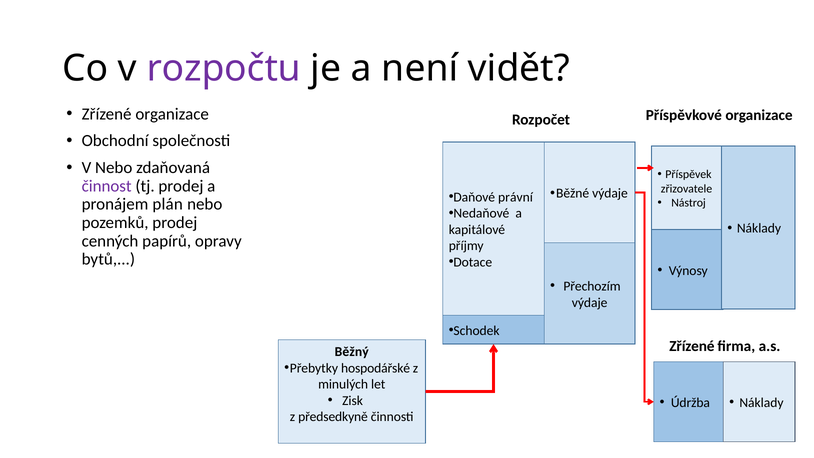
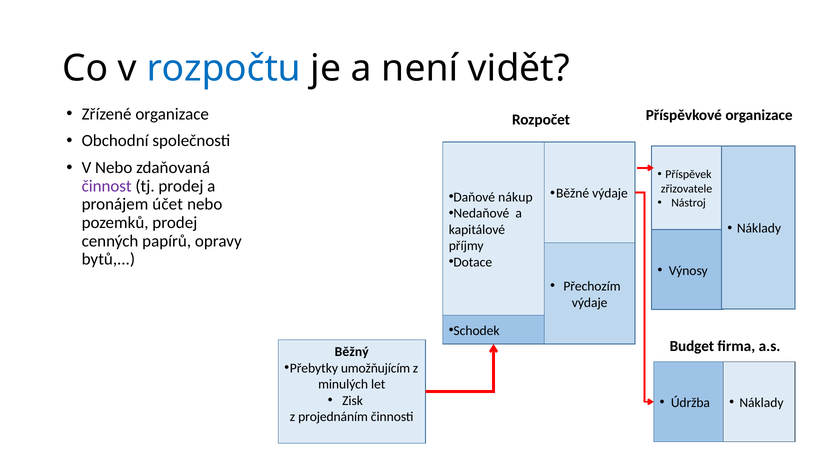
rozpočtu colour: purple -> blue
právní: právní -> nákup
plán: plán -> účet
Zřízené at (692, 346): Zřízené -> Budget
hospodářské: hospodářské -> umožňujícím
předsedkyně: předsedkyně -> projednáním
